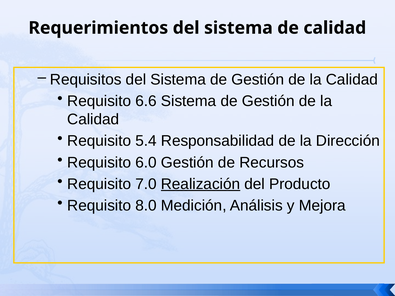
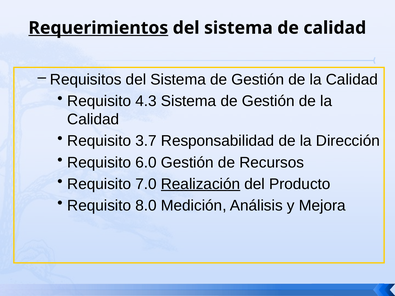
Requerimientos underline: none -> present
6.6: 6.6 -> 4.3
5.4: 5.4 -> 3.7
